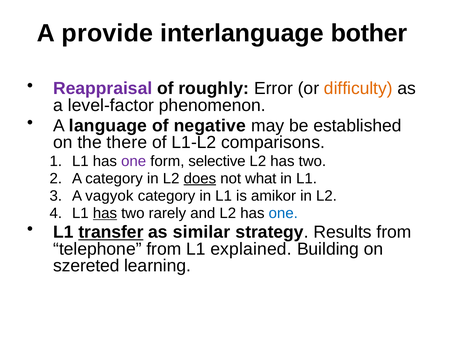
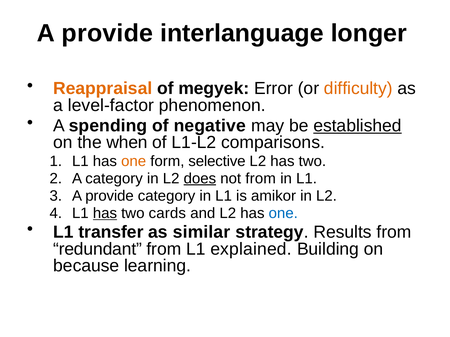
bother: bother -> longer
Reappraisal colour: purple -> orange
roughly: roughly -> megyek
language: language -> spending
established underline: none -> present
there: there -> when
one at (134, 161) colour: purple -> orange
not what: what -> from
vagyok at (109, 196): vagyok -> provide
rarely: rarely -> cards
transfer underline: present -> none
telephone: telephone -> redundant
szereted: szereted -> because
